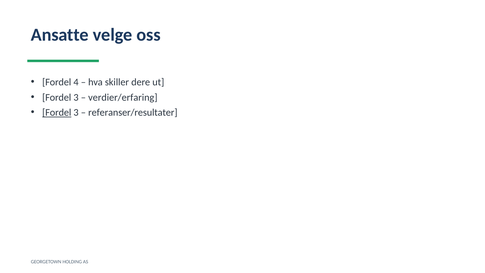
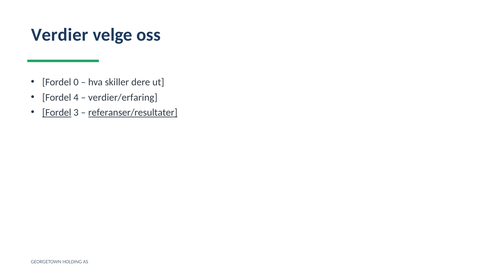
Ansatte: Ansatte -> Verdier
4: 4 -> 0
3 at (76, 97): 3 -> 4
referanser/resultater underline: none -> present
